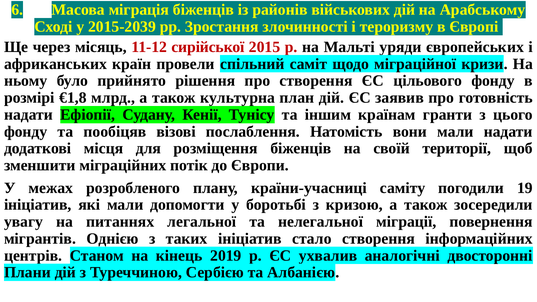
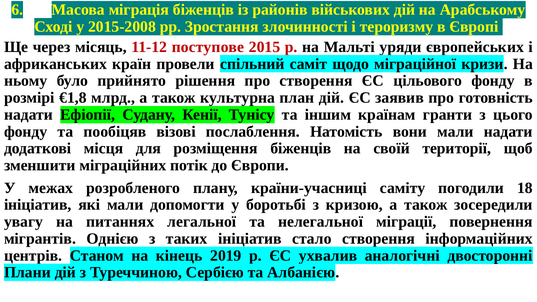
2015-2039: 2015-2039 -> 2015-2008
сирійської: сирійської -> поступове
19: 19 -> 18
